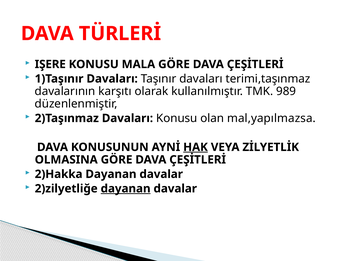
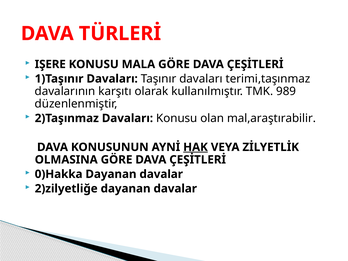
mal,yapılmazsa: mal,yapılmazsa -> mal,araştırabilir
2)Hakka: 2)Hakka -> 0)Hakka
dayanan at (126, 189) underline: present -> none
